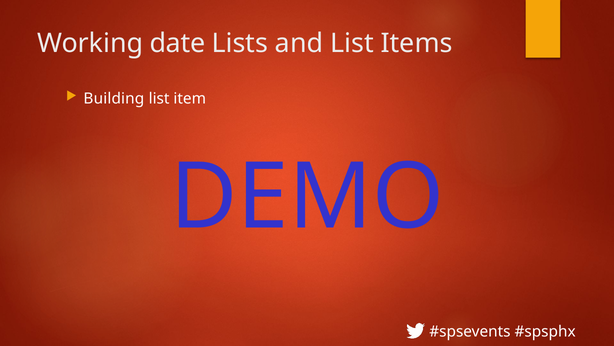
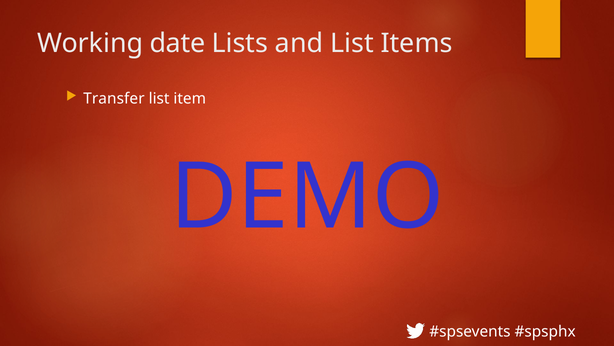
Building: Building -> Transfer
